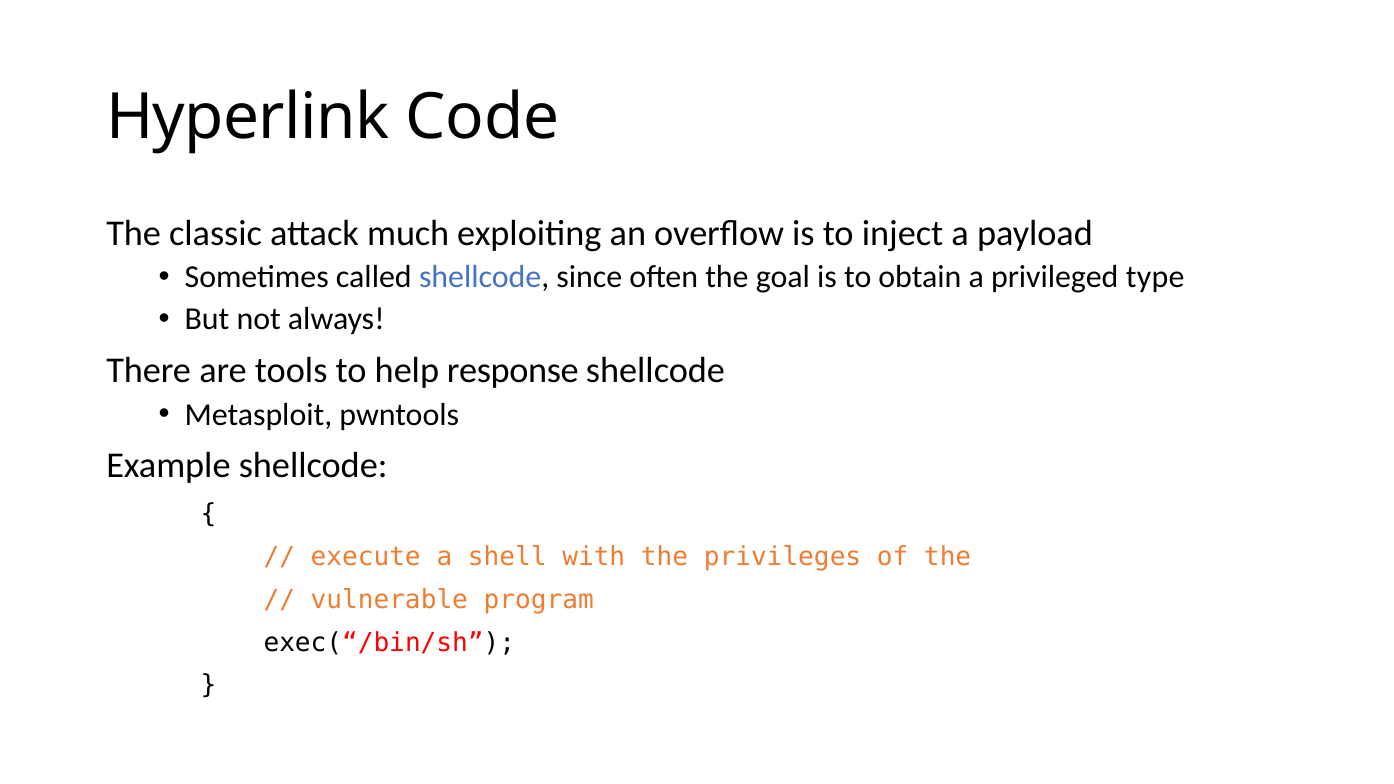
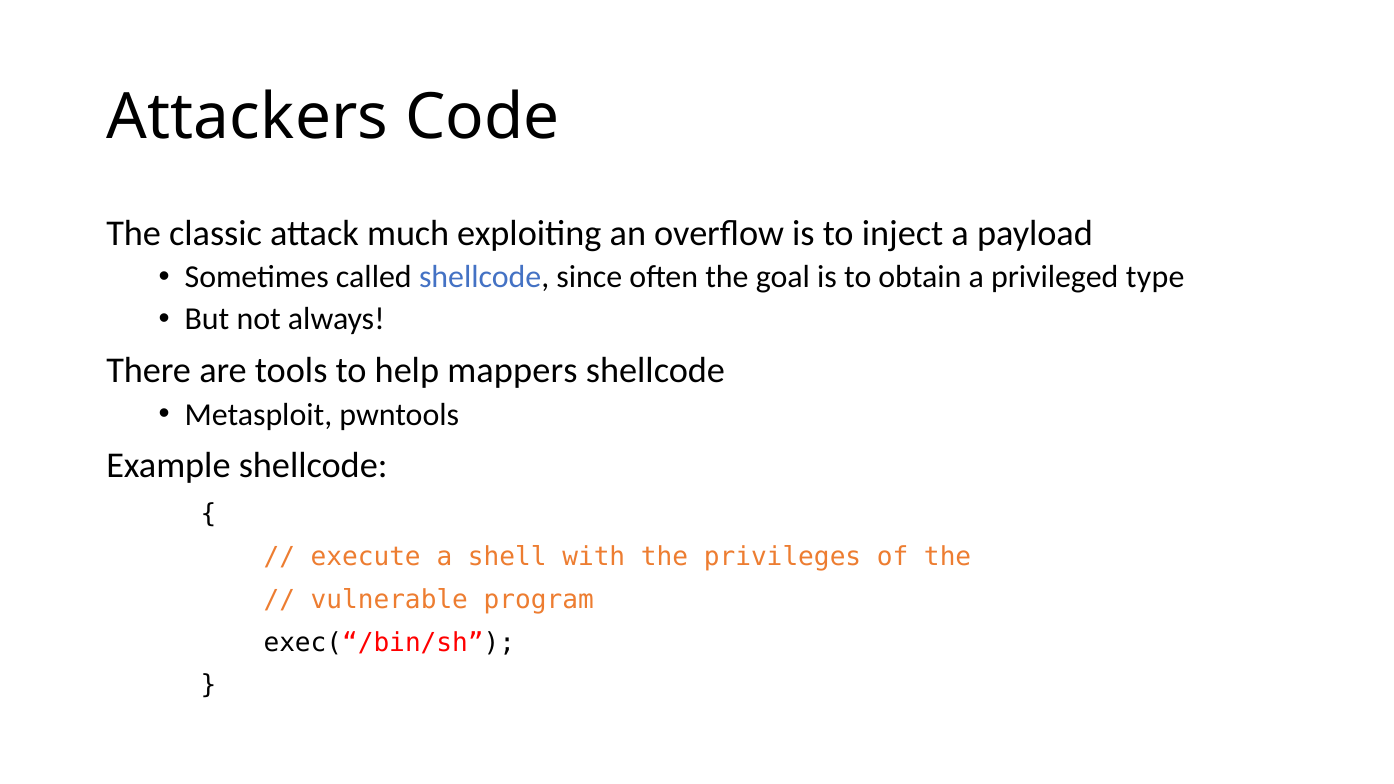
Hyperlink: Hyperlink -> Attackers
response: response -> mappers
